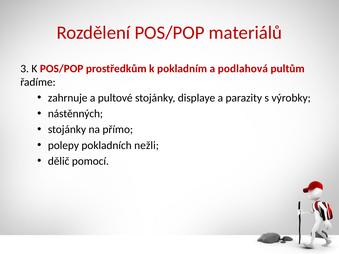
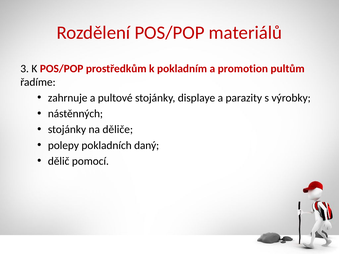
podlahová: podlahová -> promotion
přímo: přímo -> děliče
nežli: nežli -> daný
